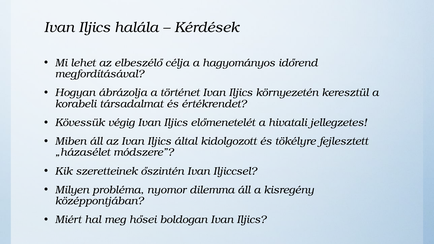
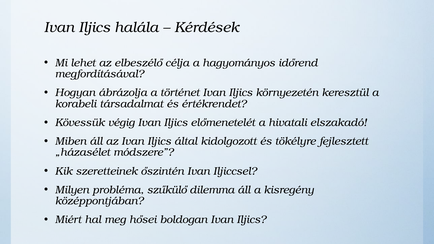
jellegzetes: jellegzetes -> elszakadó
nyomor: nyomor -> szűkülő
